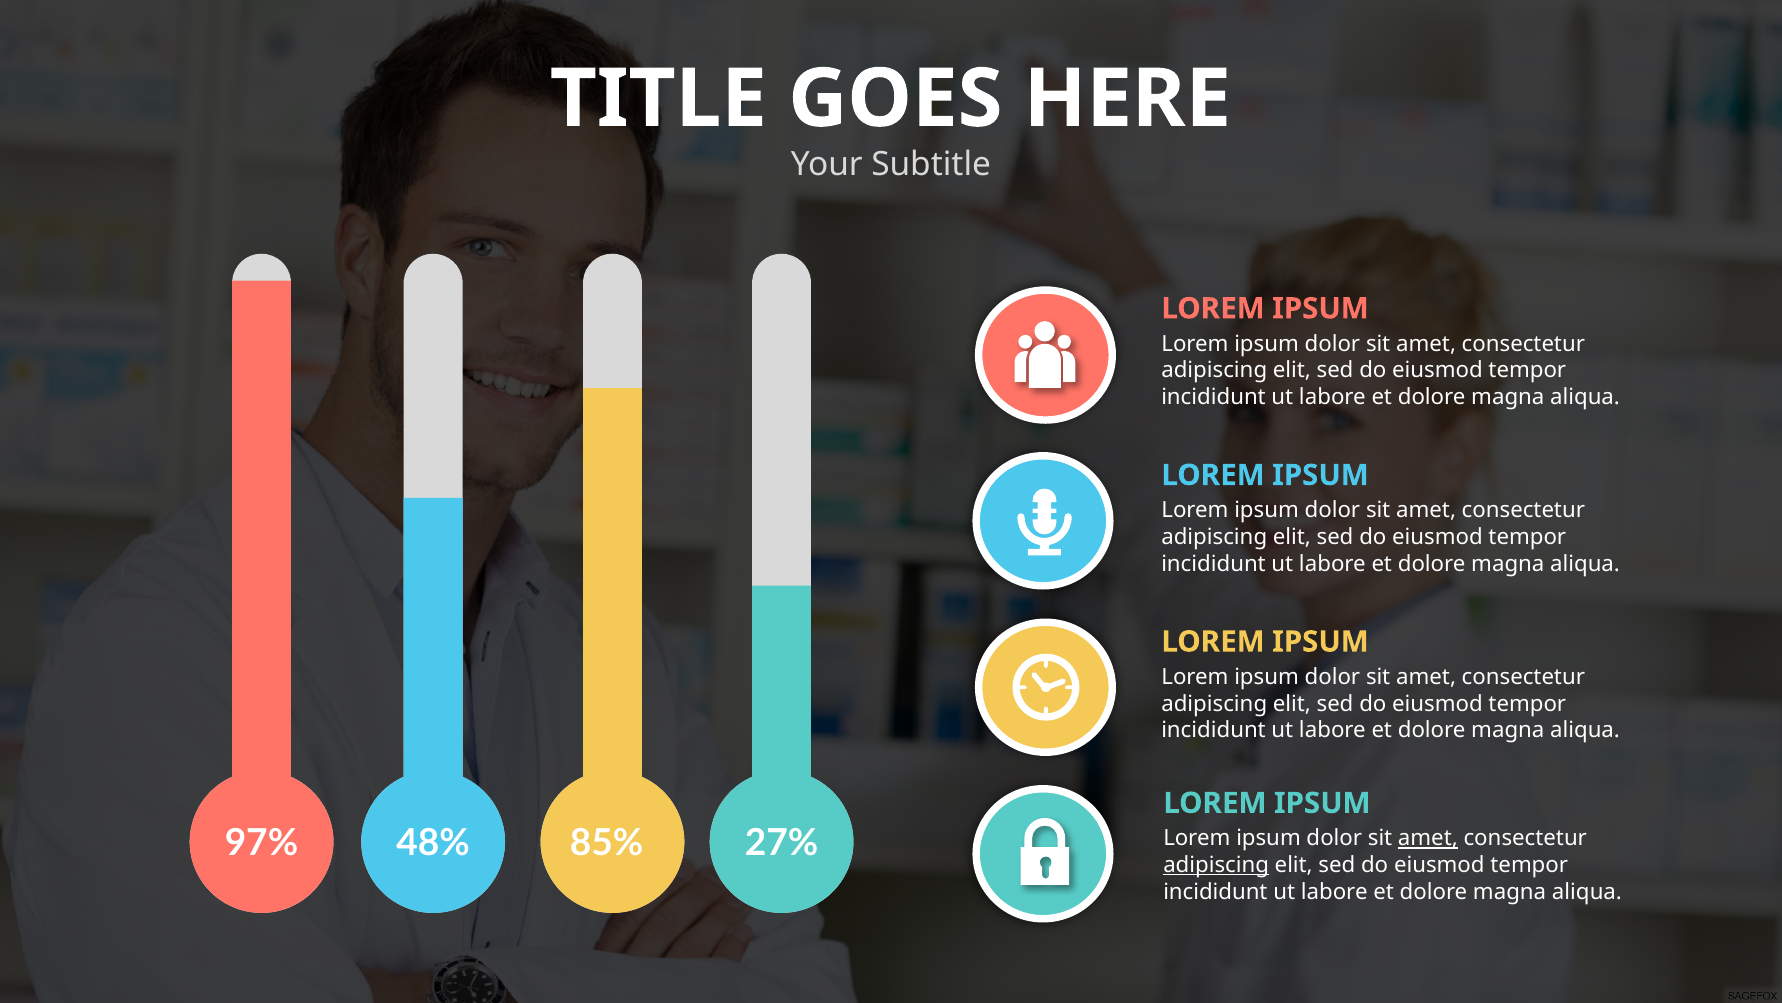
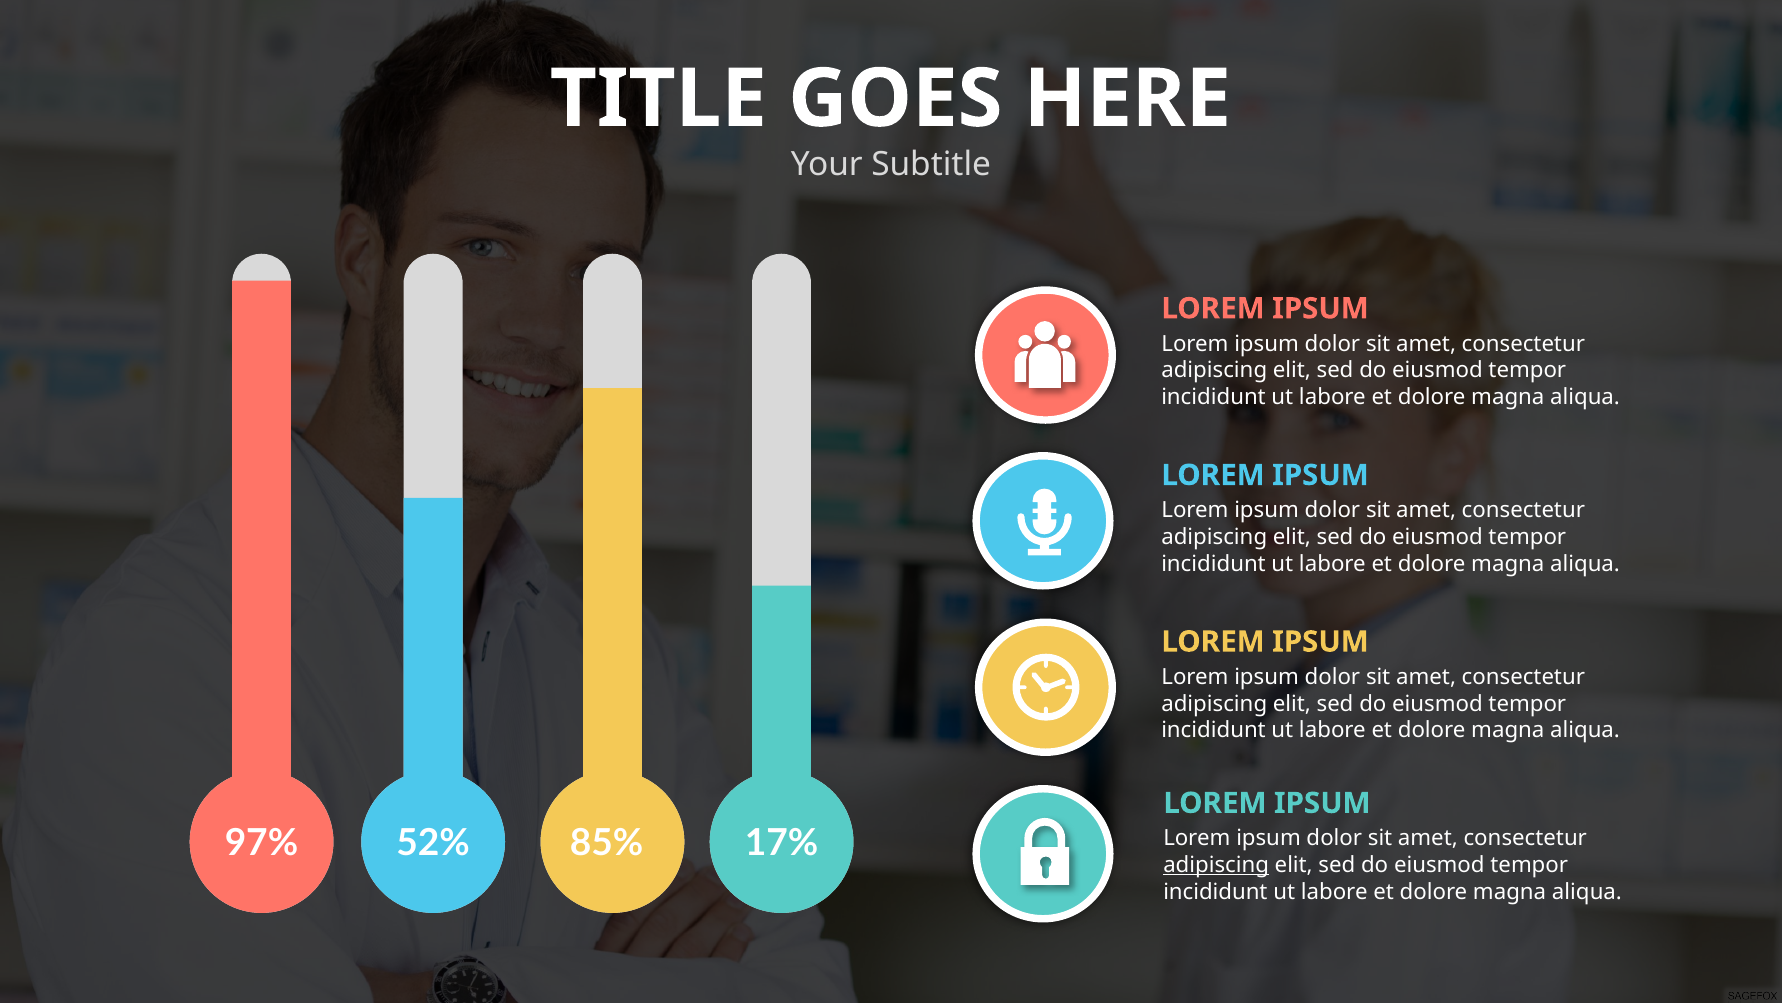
48%: 48% -> 52%
27%: 27% -> 17%
amet at (1428, 838) underline: present -> none
